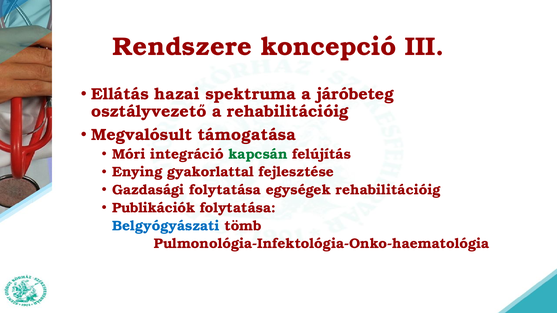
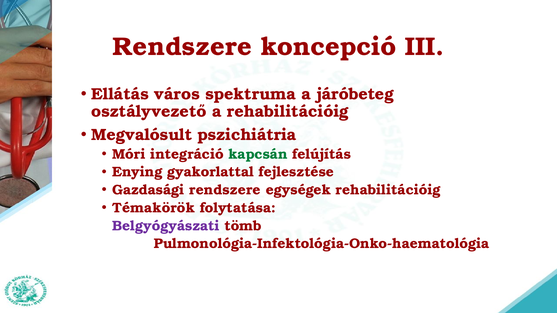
hazai: hazai -> város
támogatása: támogatása -> pszichiátria
Gazdasági folytatása: folytatása -> rendszere
Publikációk: Publikációk -> Témakörök
Belgyógyászati colour: blue -> purple
